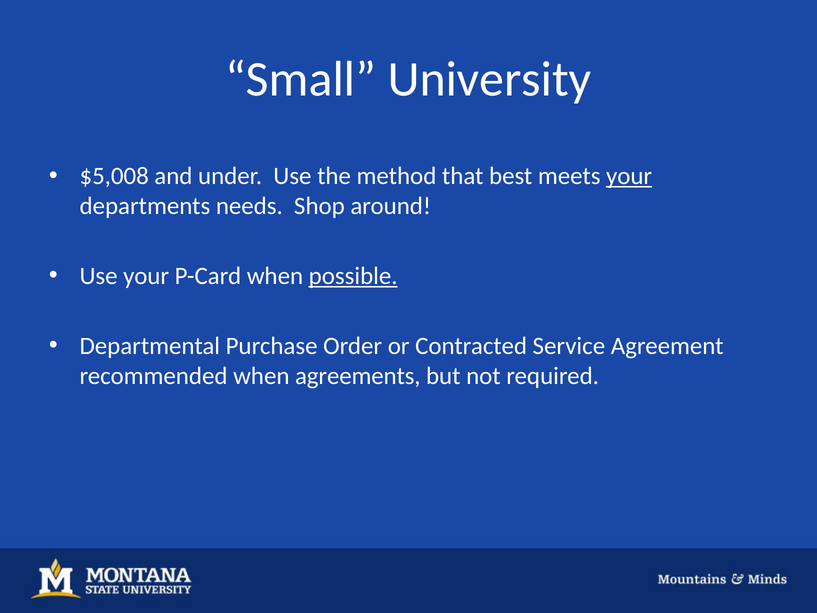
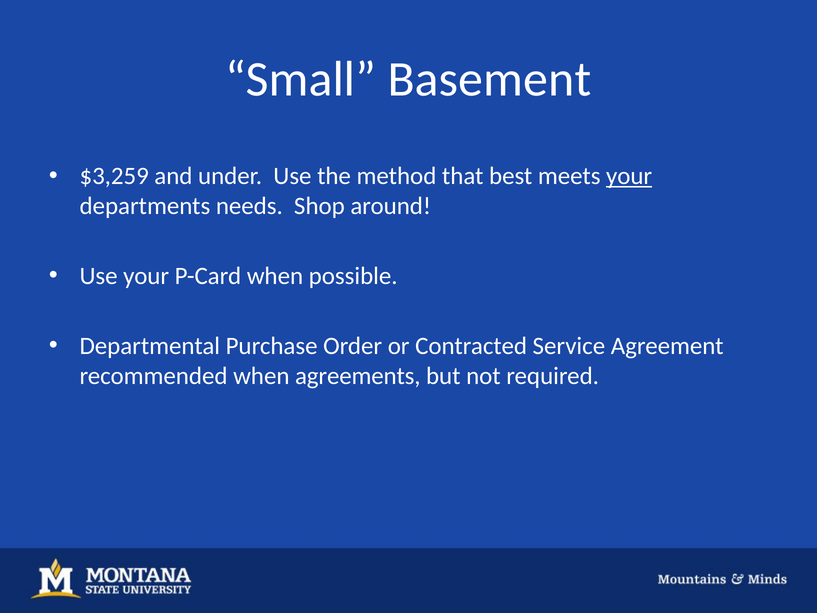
University: University -> Basement
$5,008: $5,008 -> $3,259
possible underline: present -> none
